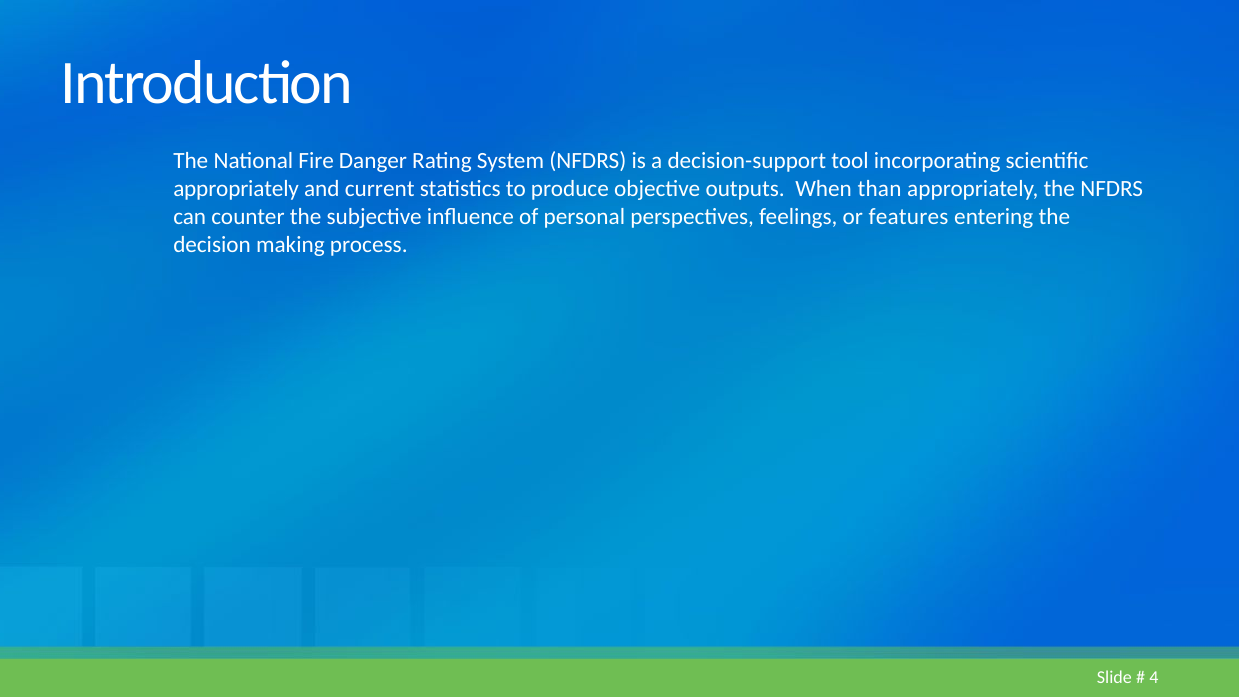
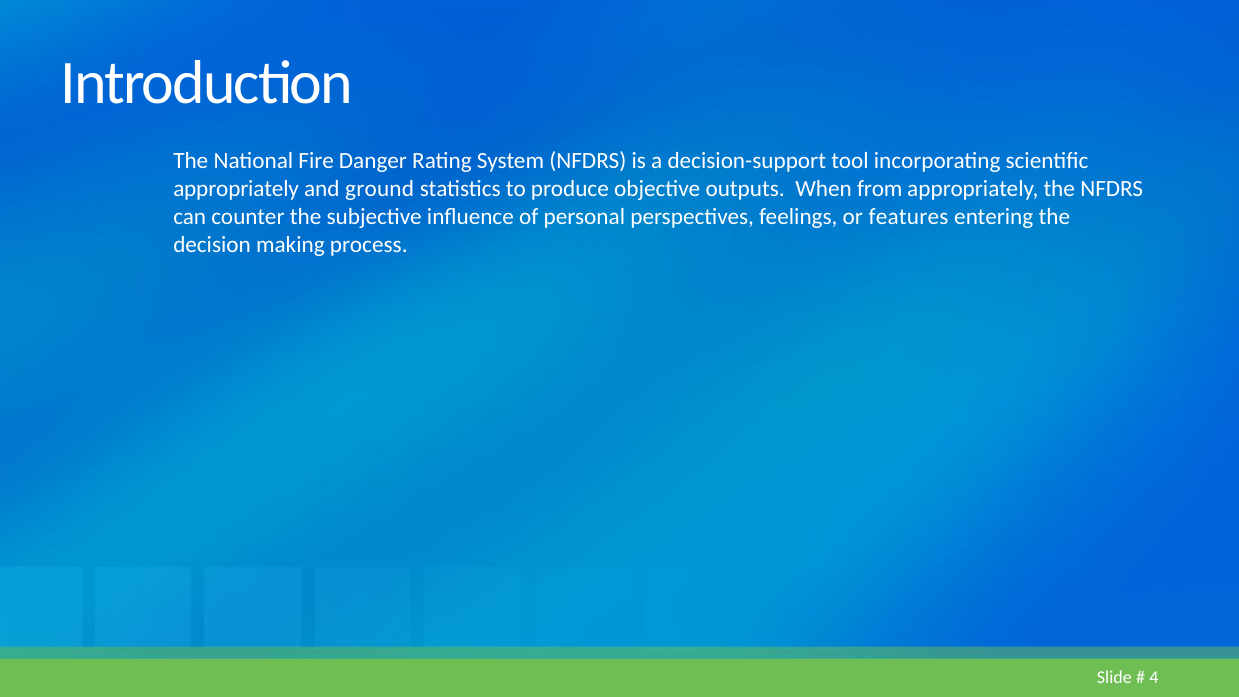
current: current -> ground
than: than -> from
